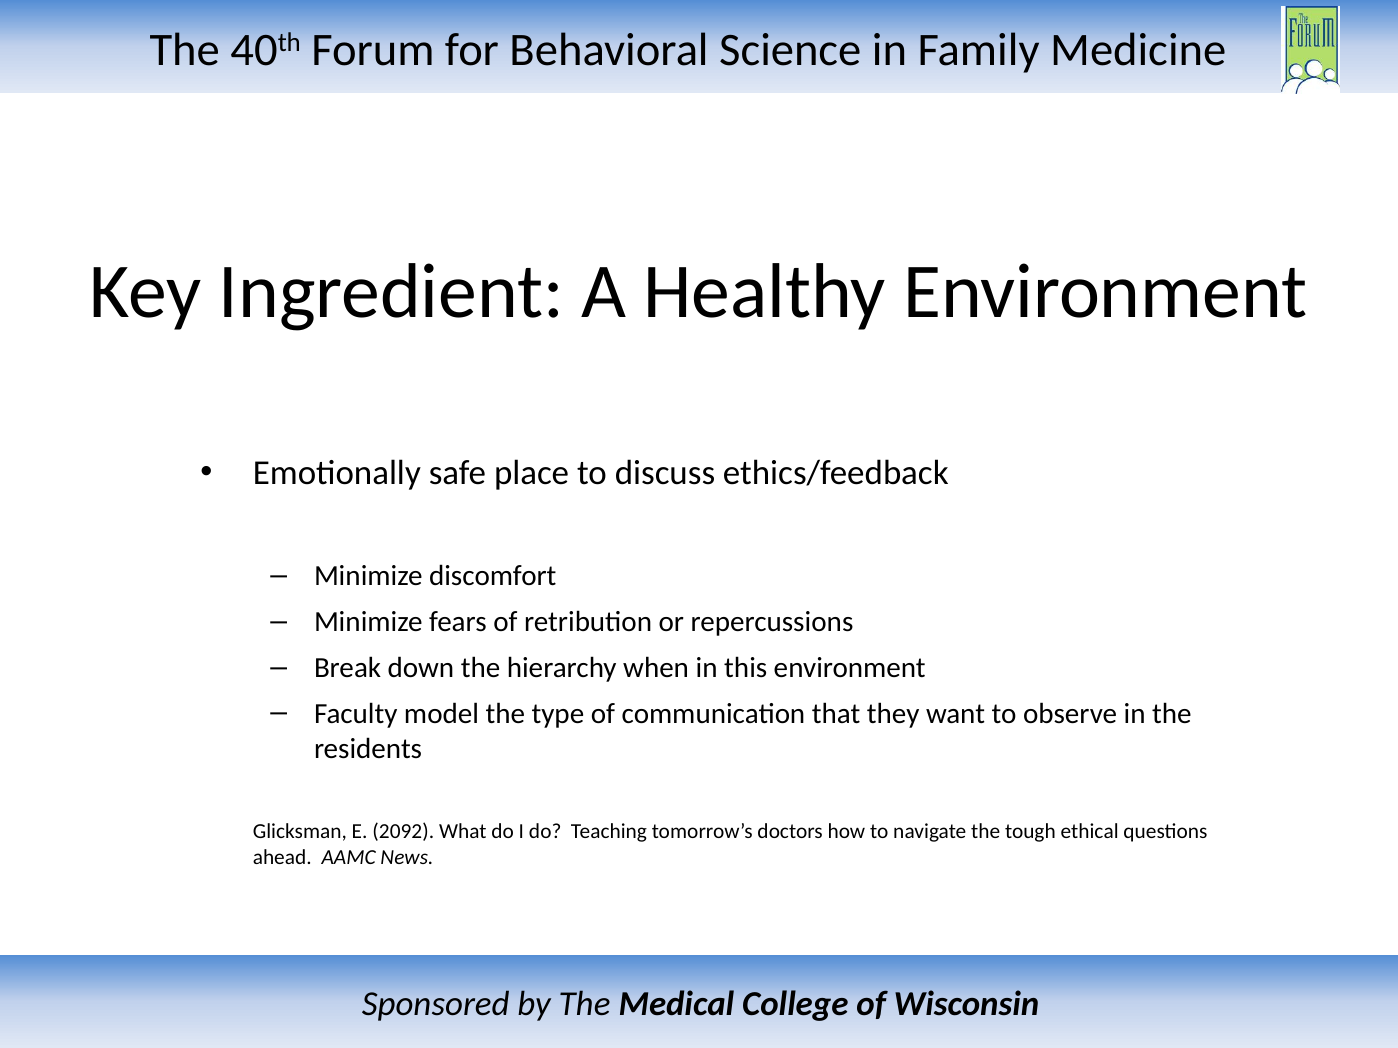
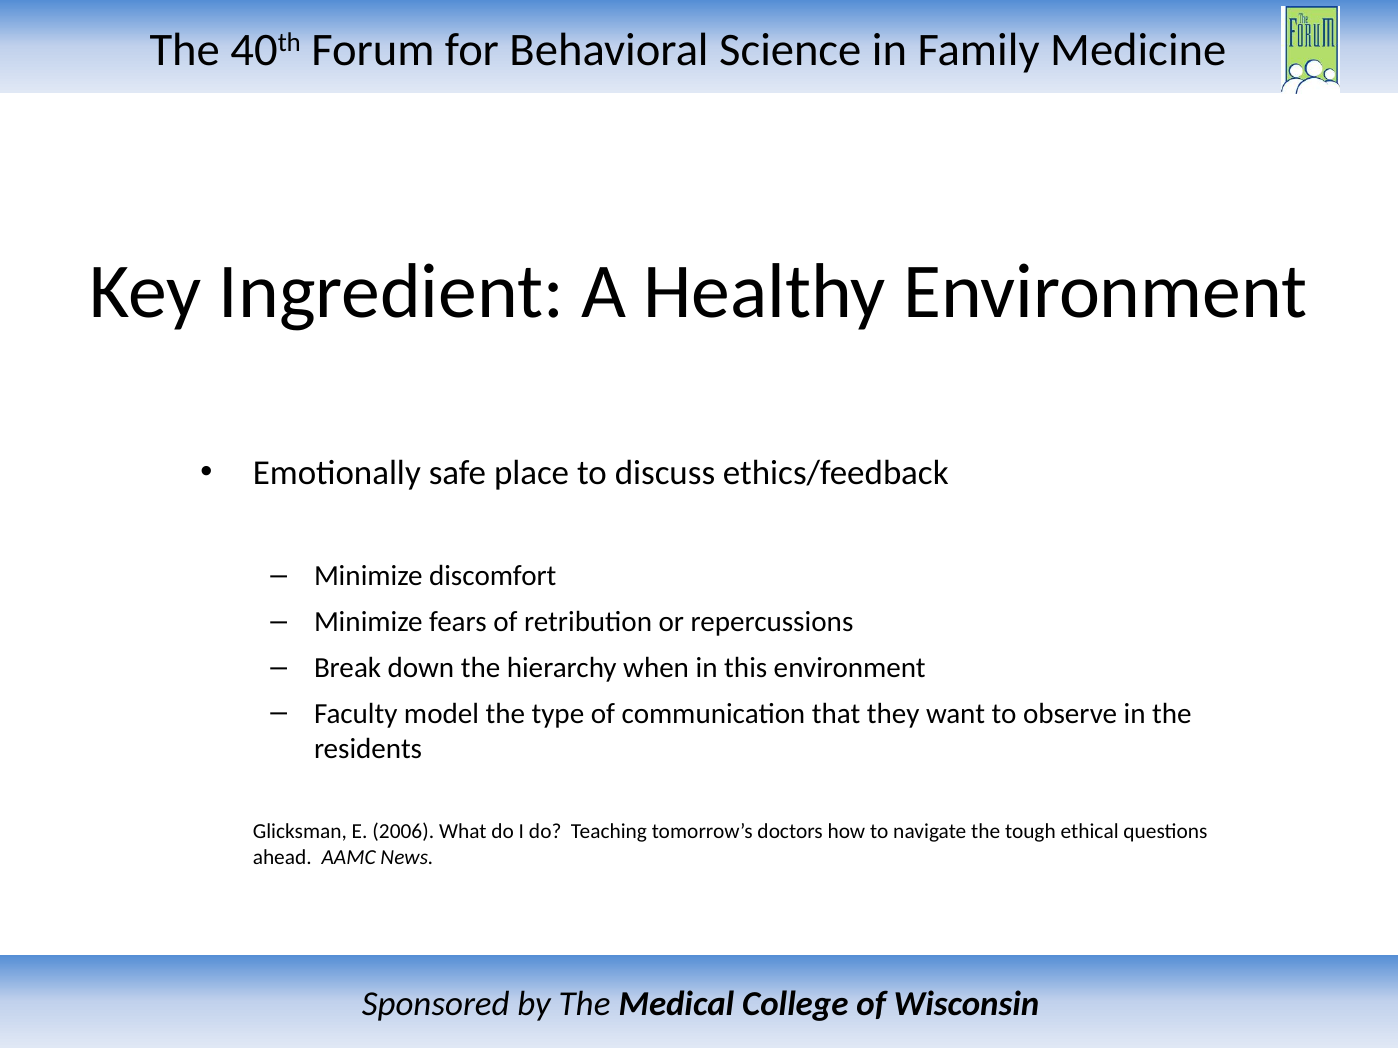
2092: 2092 -> 2006
